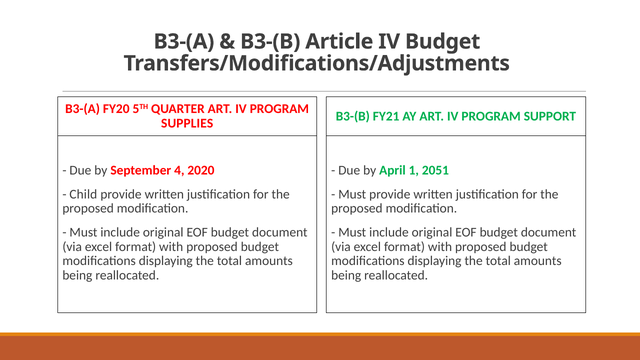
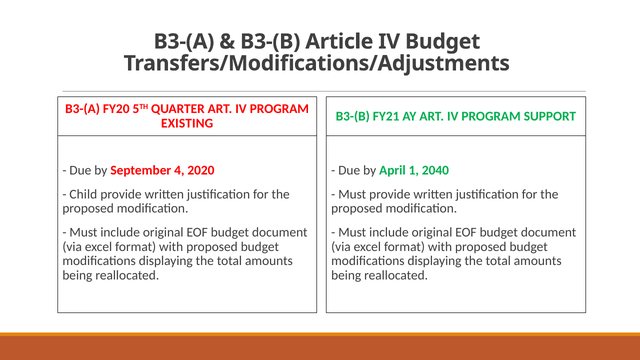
SUPPLIES: SUPPLIES -> EXISTING
2051: 2051 -> 2040
